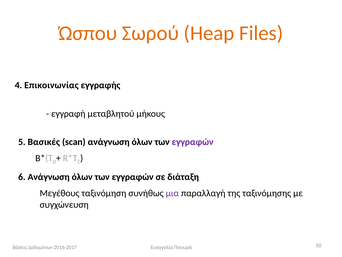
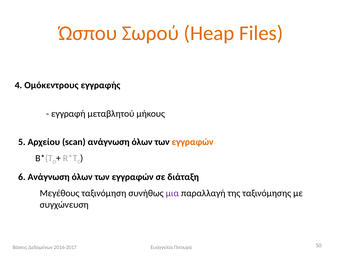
Επικοινωνίας: Επικοινωνίας -> Ομόκεντρους
Βασικές: Βασικές -> Αρχείου
εγγραφών at (193, 142) colour: purple -> orange
